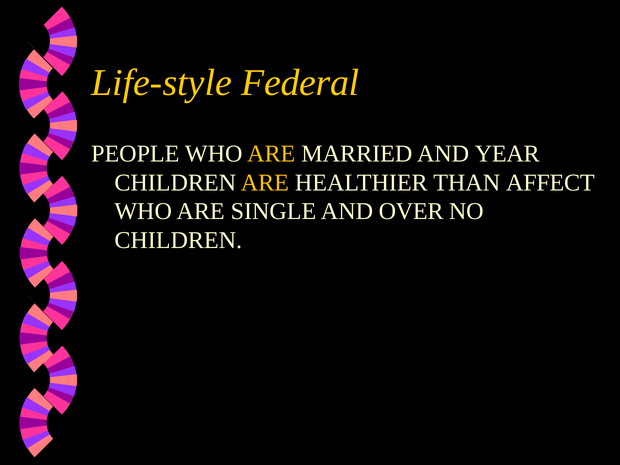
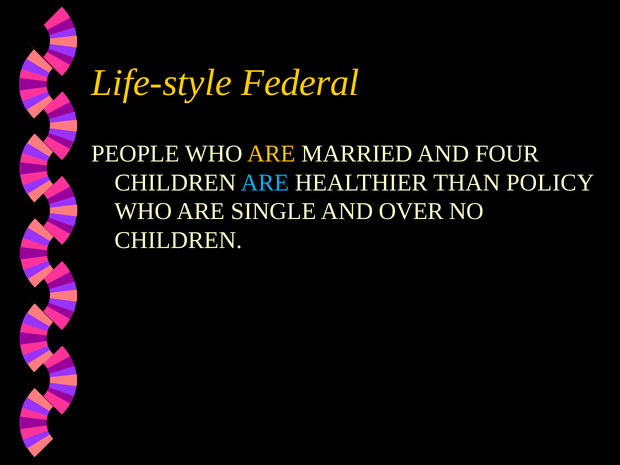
YEAR: YEAR -> FOUR
ARE at (265, 183) colour: yellow -> light blue
AFFECT: AFFECT -> POLICY
